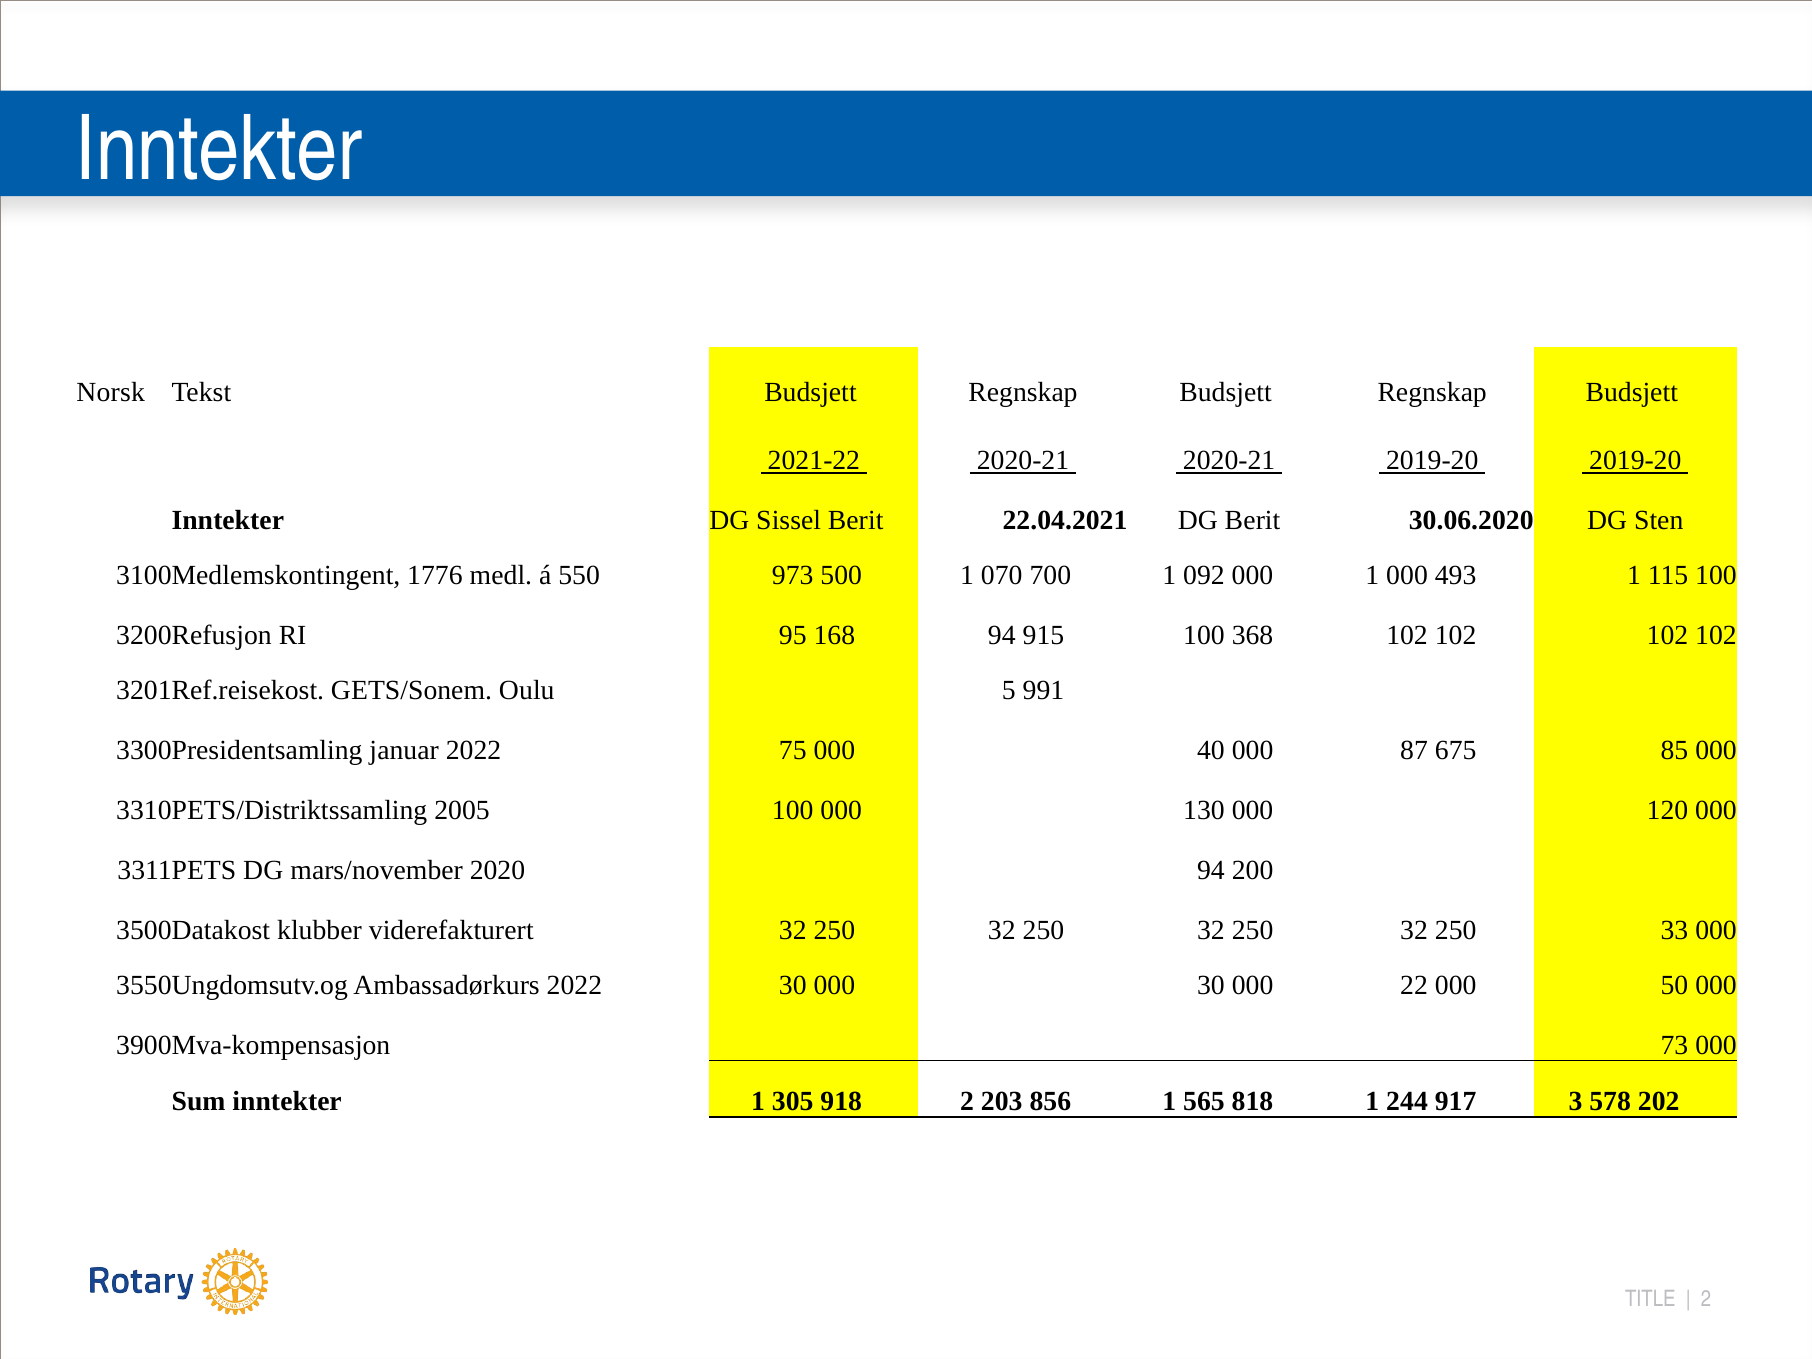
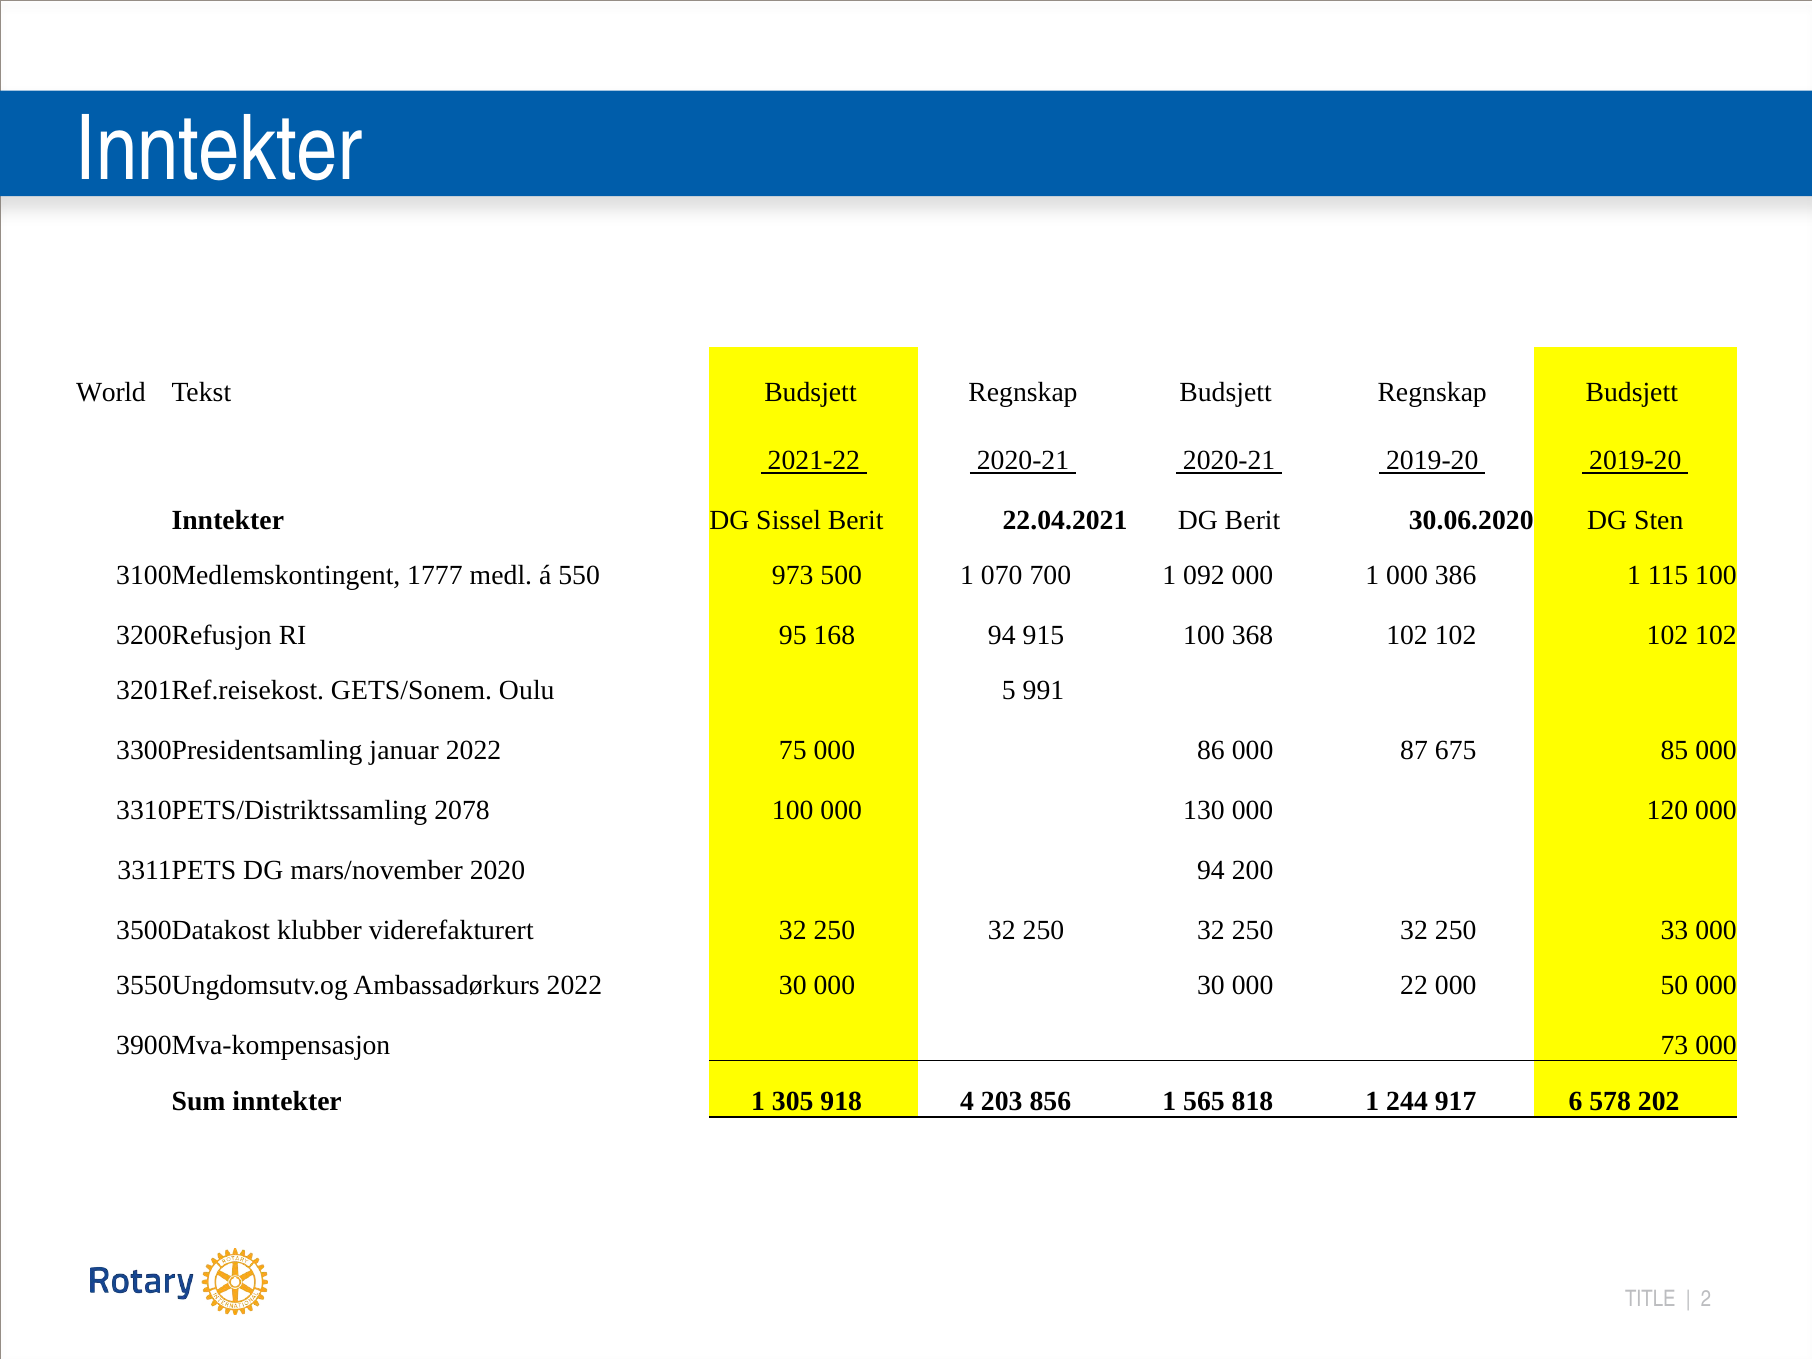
Norsk: Norsk -> World
1776: 1776 -> 1777
493: 493 -> 386
40: 40 -> 86
2005: 2005 -> 2078
918 2: 2 -> 4
3: 3 -> 6
